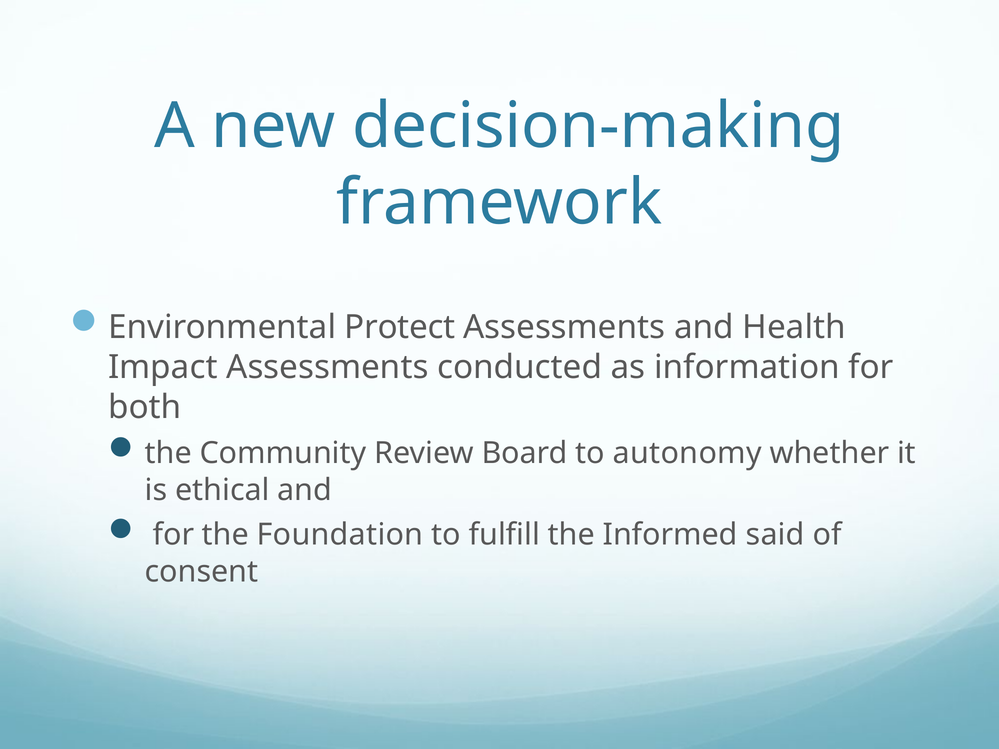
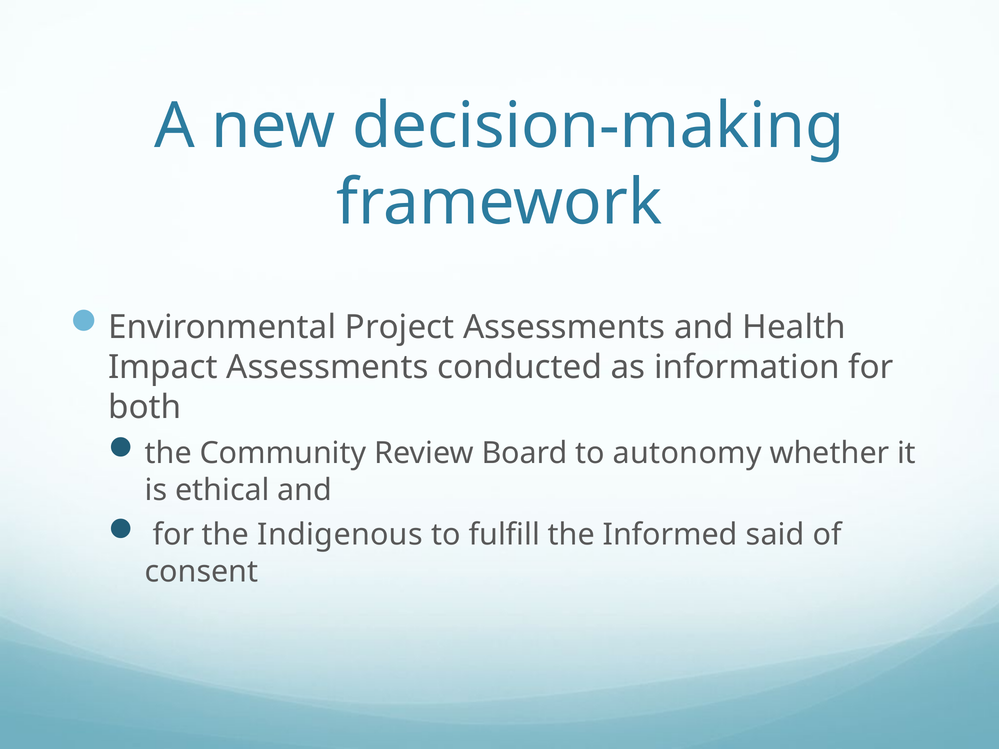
Protect: Protect -> Project
Foundation: Foundation -> Indigenous
